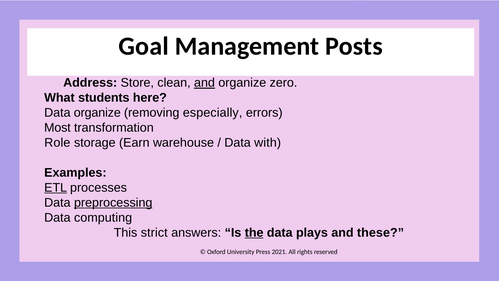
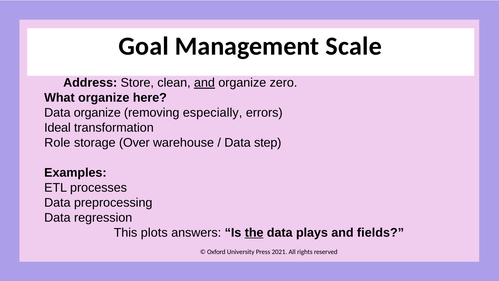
Posts: Posts -> Scale
What students: students -> organize
Most: Most -> Ideal
Earn: Earn -> Over
with: with -> step
ETL underline: present -> none
preprocessing underline: present -> none
computing: computing -> regression
strict: strict -> plots
these: these -> fields
